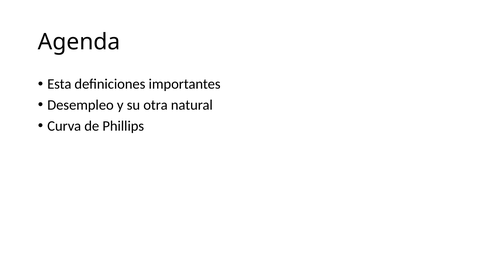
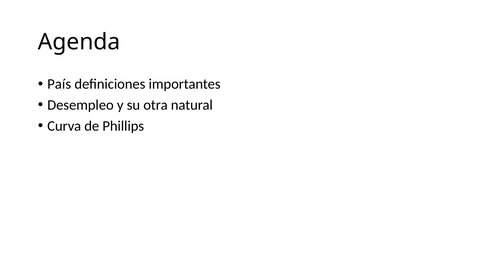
Esta: Esta -> País
